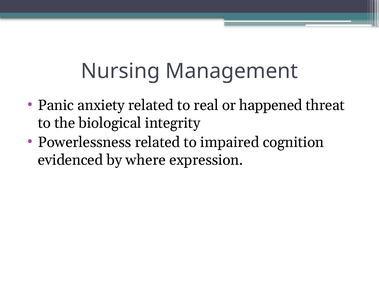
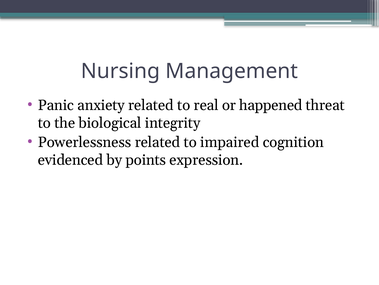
where: where -> points
